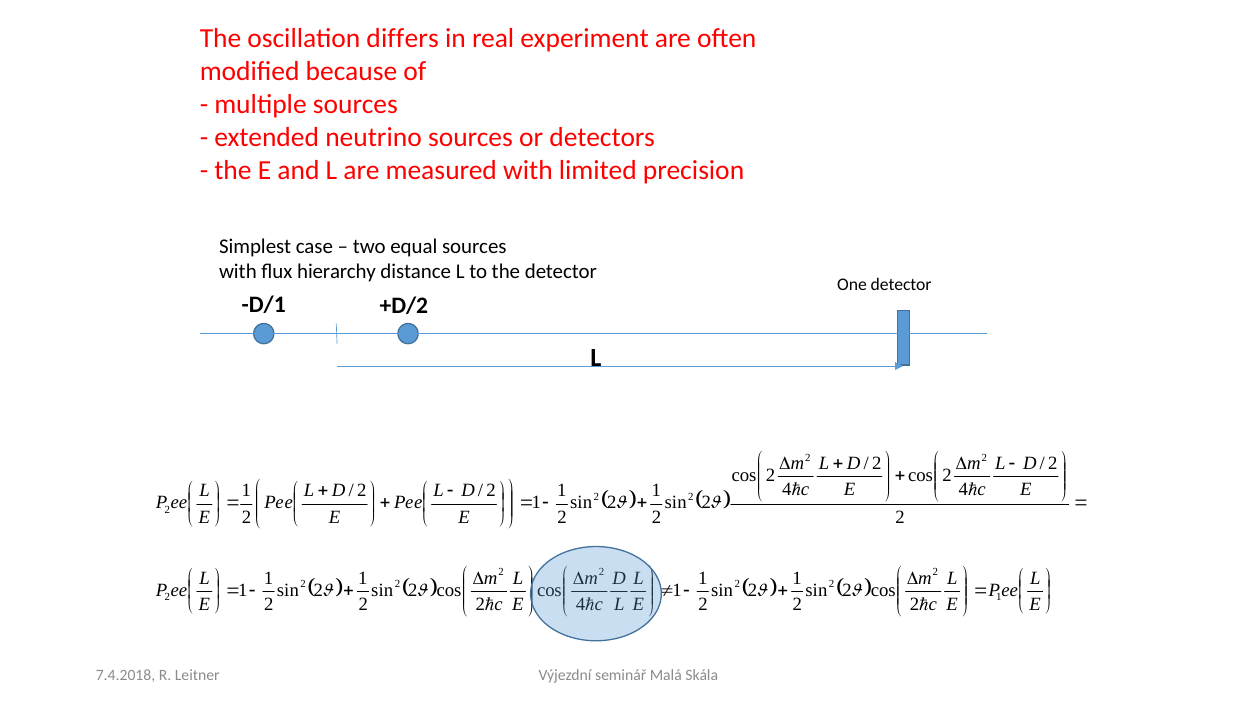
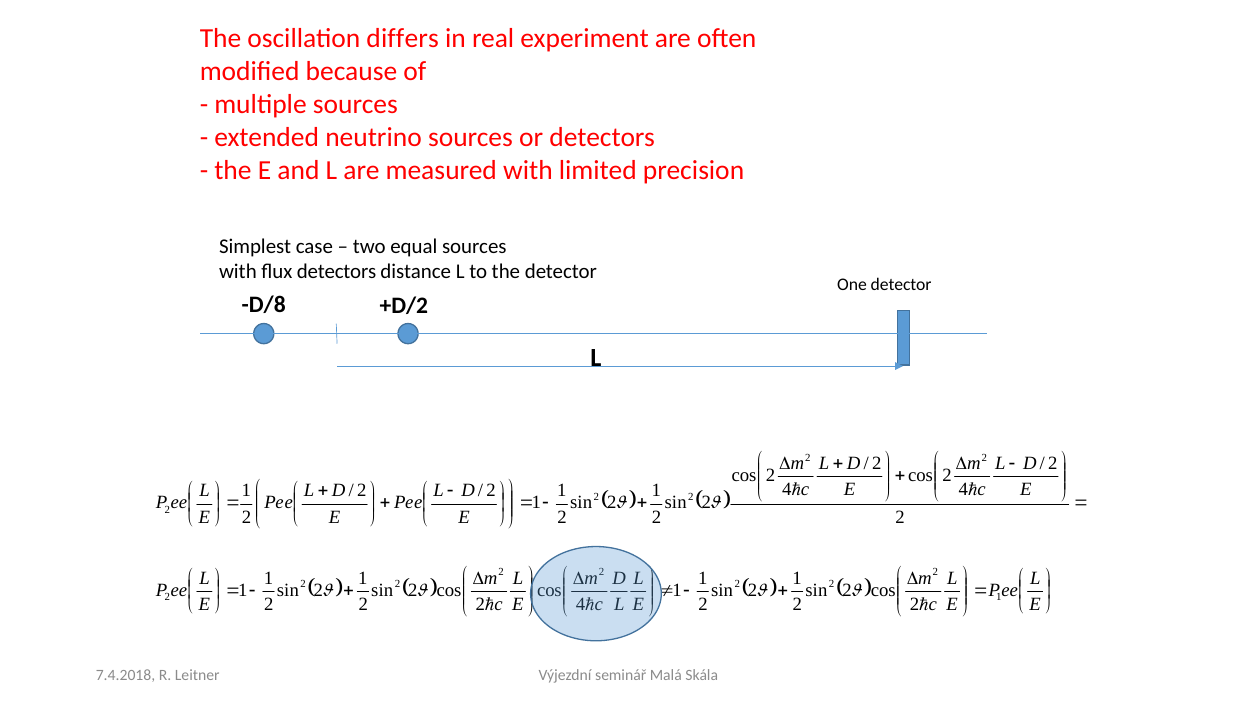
flux hierarchy: hierarchy -> detectors
D/1: D/1 -> D/8
